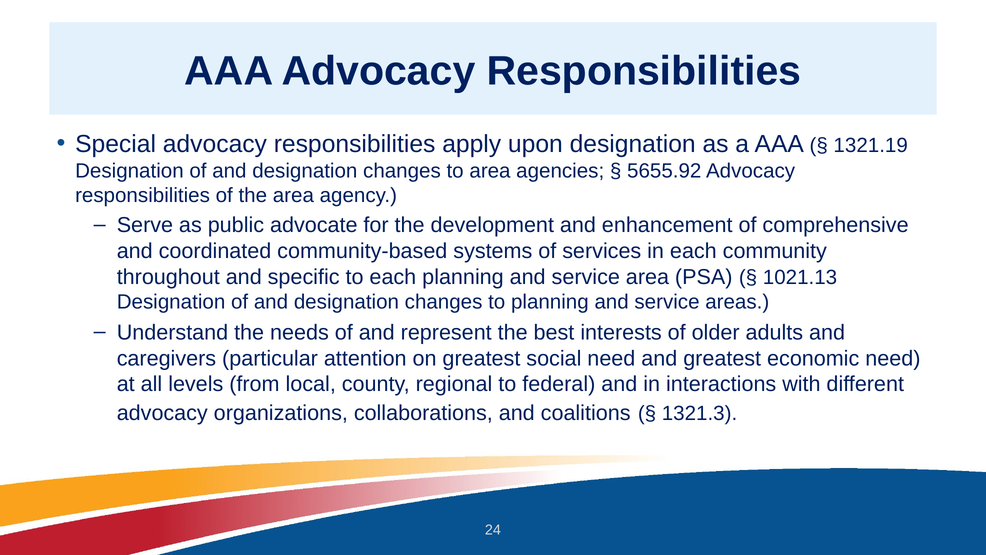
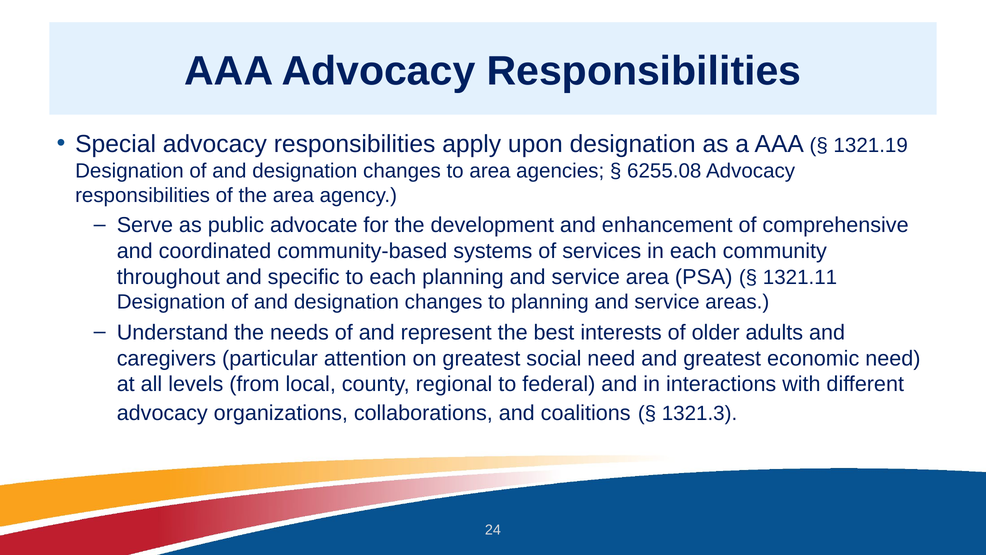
5655.92: 5655.92 -> 6255.08
1021.13: 1021.13 -> 1321.11
